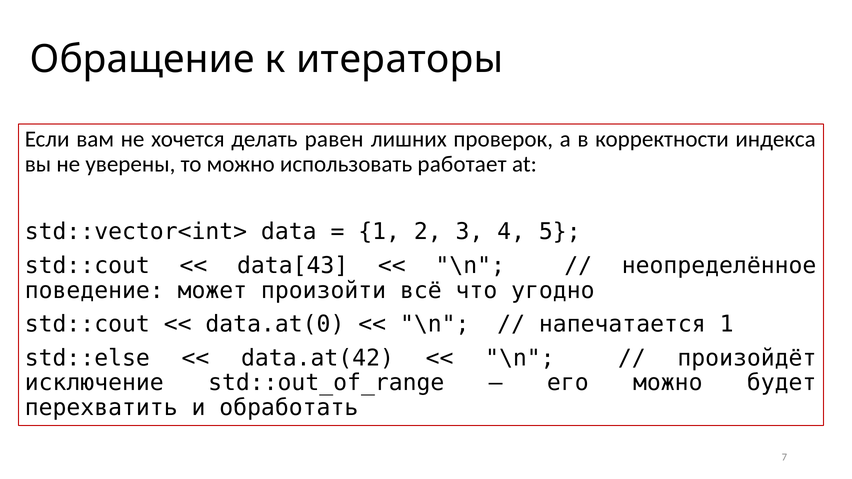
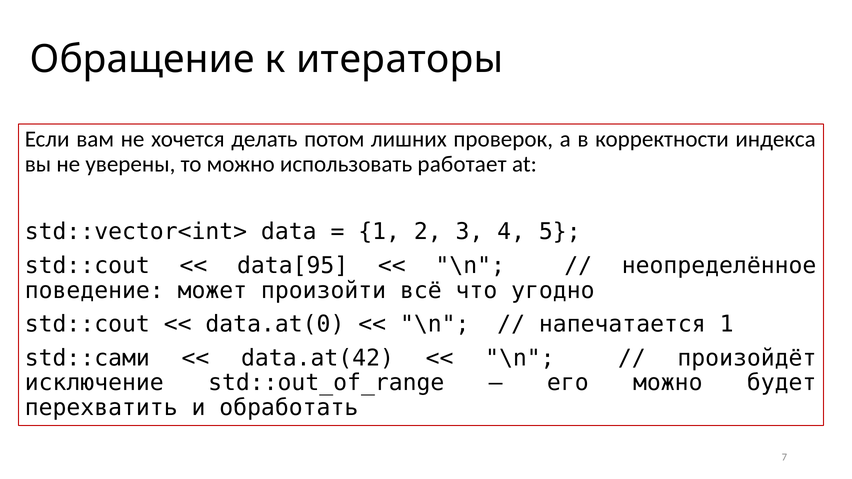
равен: равен -> потом
data[43: data[43 -> data[95
std::else: std::else -> std::сами
